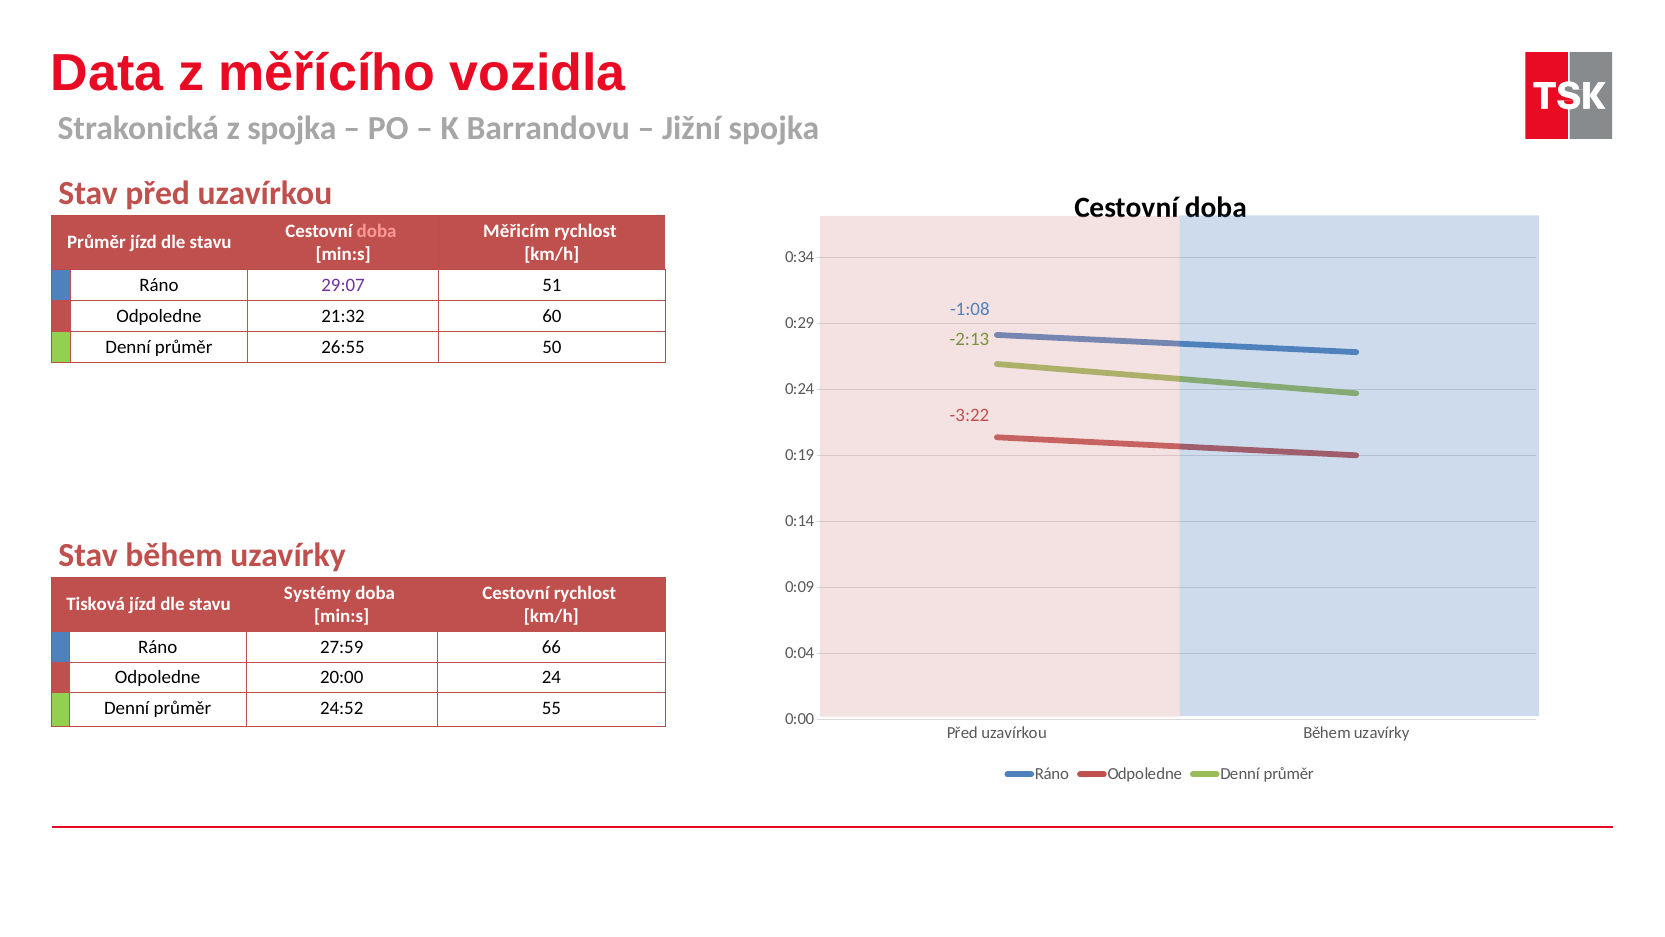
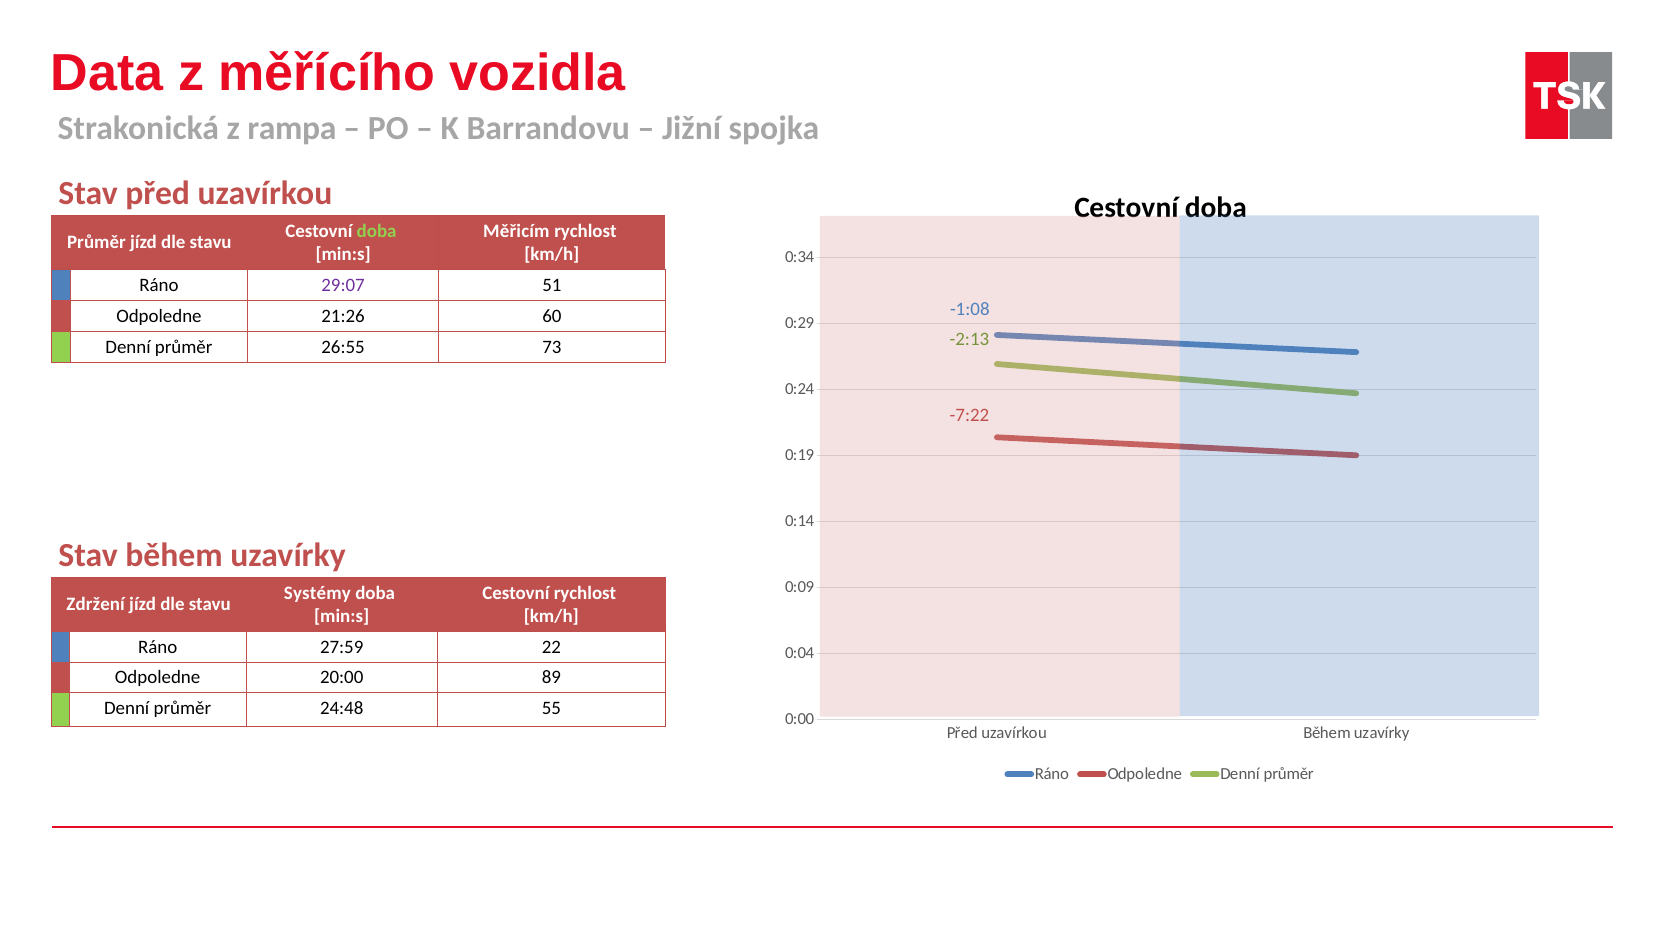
z spojka: spojka -> rampa
doba at (377, 231) colour: pink -> light green
21:32: 21:32 -> 21:26
50: 50 -> 73
-3:22: -3:22 -> -7:22
Tisková: Tisková -> Zdržení
66: 66 -> 22
24: 24 -> 89
24:52: 24:52 -> 24:48
